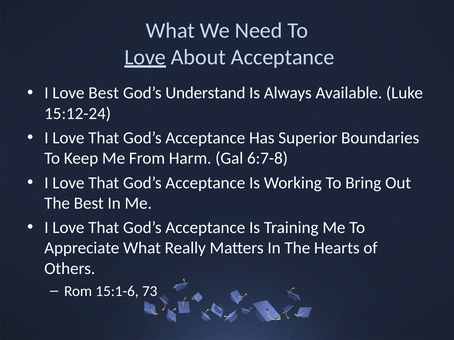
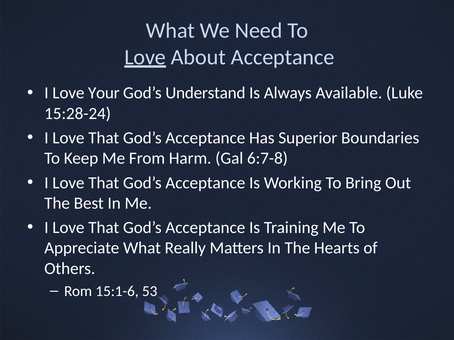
Love Best: Best -> Your
15:12-24: 15:12-24 -> 15:28-24
73: 73 -> 53
